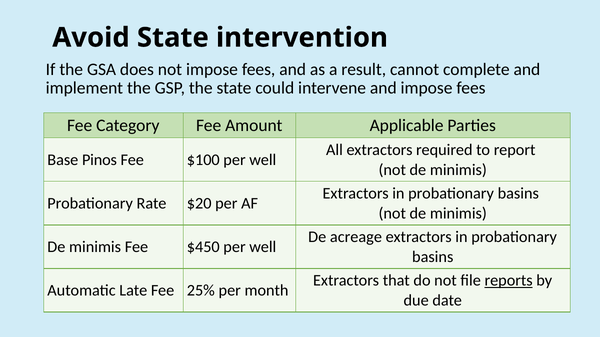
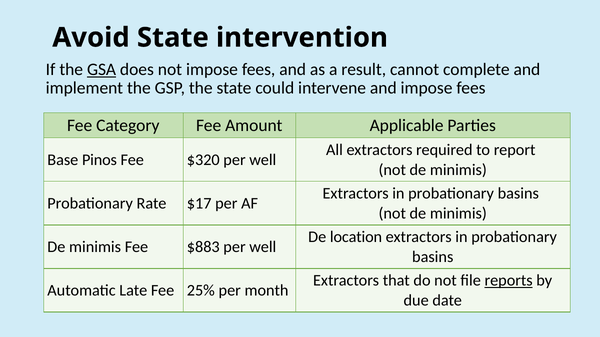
GSA underline: none -> present
$100: $100 -> $320
$20: $20 -> $17
acreage: acreage -> location
$450: $450 -> $883
